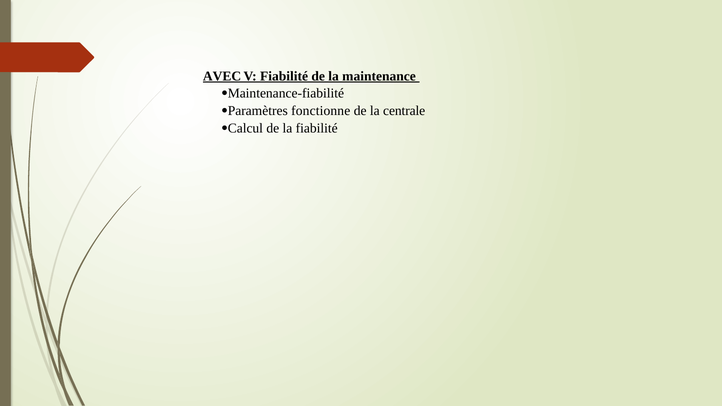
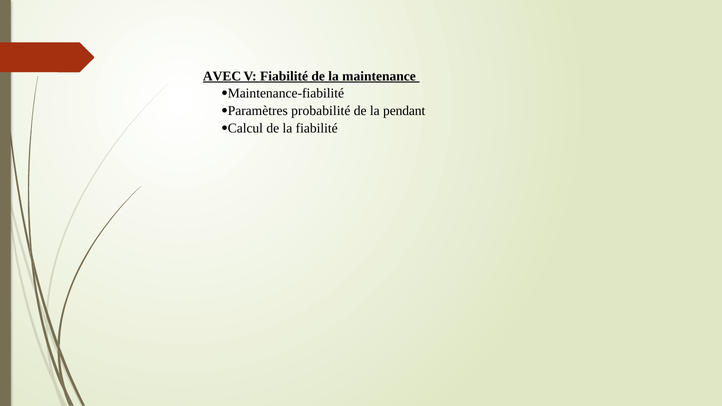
fonctionne: fonctionne -> probabilité
centrale: centrale -> pendant
